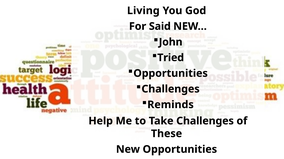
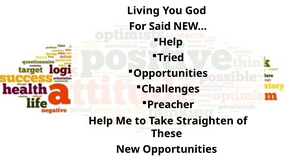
John at (171, 42): John -> Help
Reminds: Reminds -> Preacher
Take Challenges: Challenges -> Straighten
